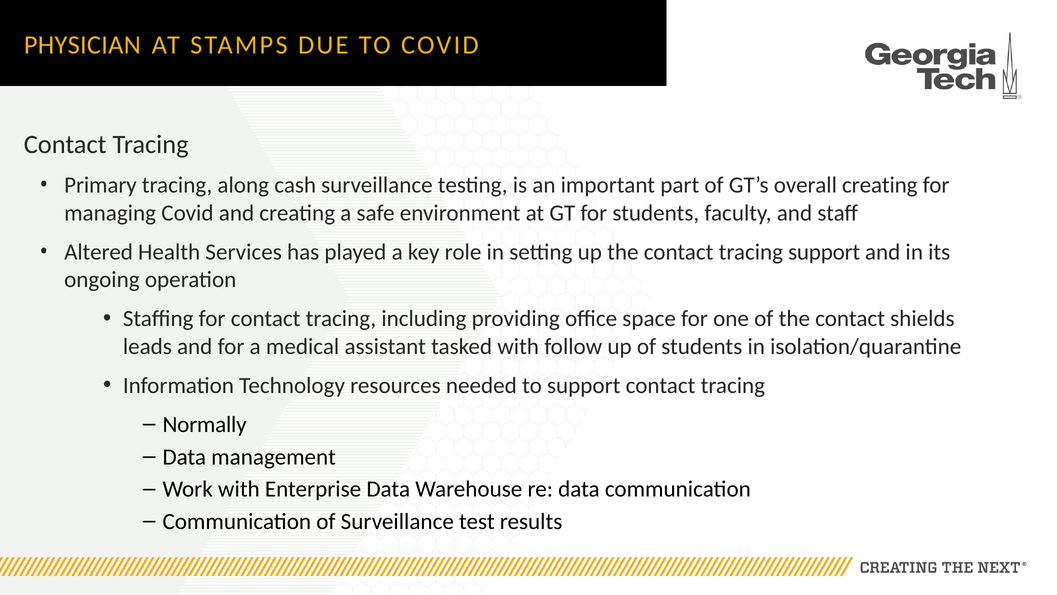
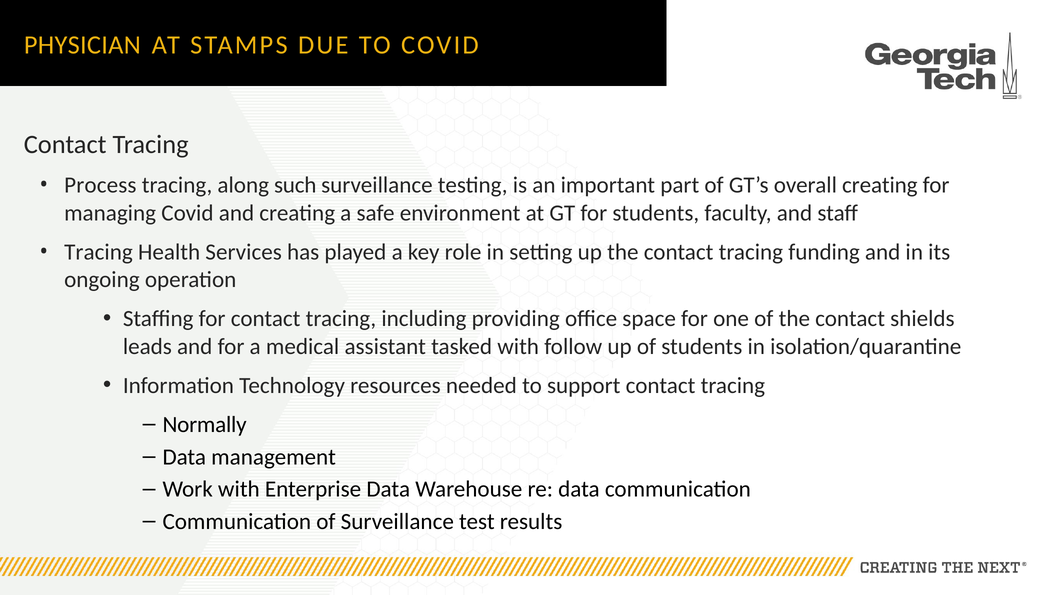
Primary: Primary -> Process
cash: cash -> such
Altered at (99, 252): Altered -> Tracing
tracing support: support -> funding
